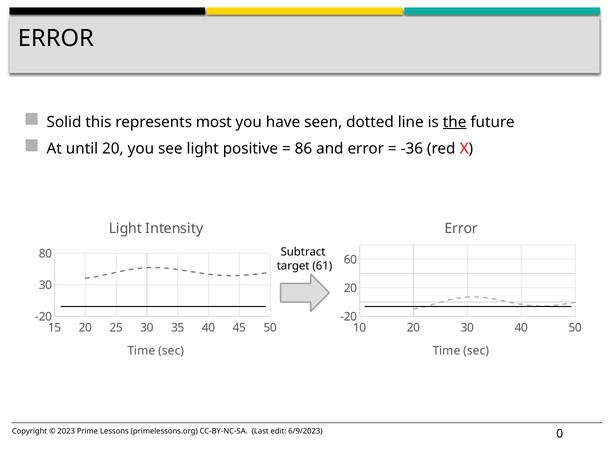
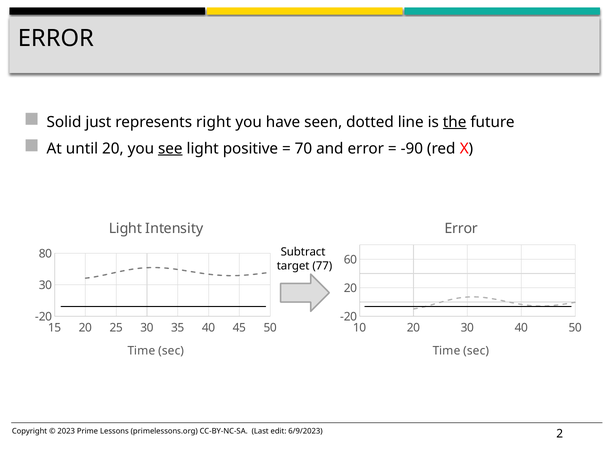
this: this -> just
most: most -> right
see underline: none -> present
86: 86 -> 70
-36: -36 -> -90
61: 61 -> 77
0: 0 -> 2
